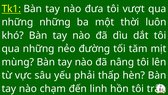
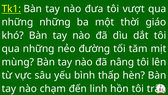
luôn: luôn -> giáo
phải: phải -> bình
